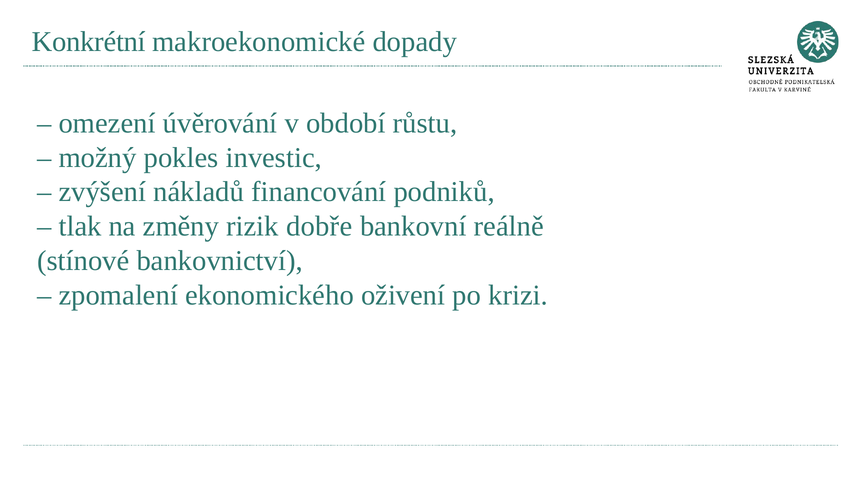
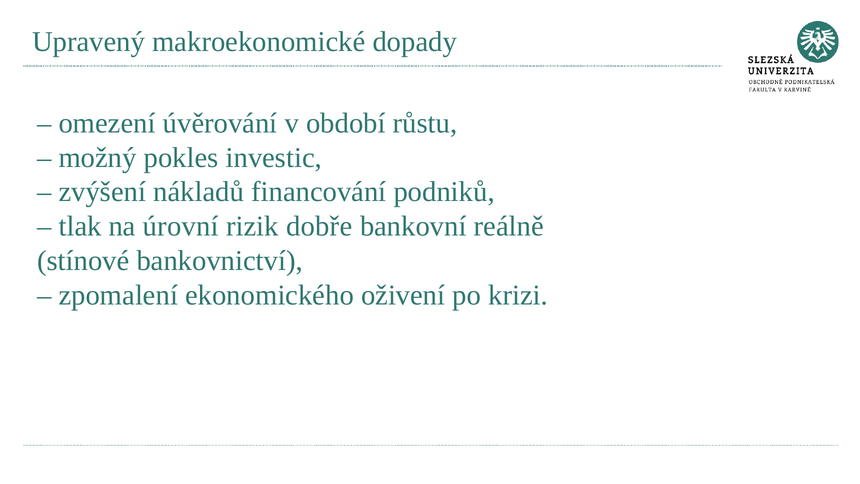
Konkrétní: Konkrétní -> Upravený
změny: změny -> úrovní
